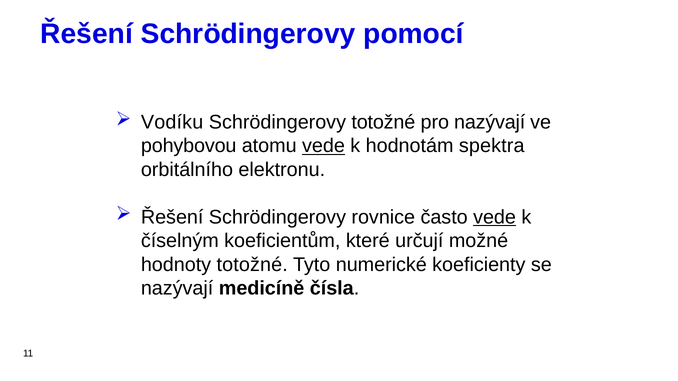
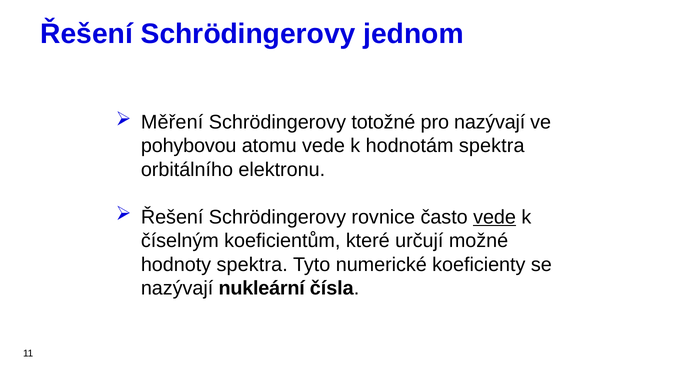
pomocí: pomocí -> jednom
Vodíku: Vodíku -> Měření
vede at (324, 146) underline: present -> none
hodnoty totožné: totožné -> spektra
medicíně: medicíně -> nukleární
